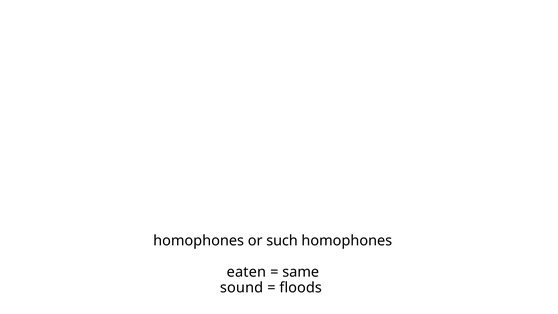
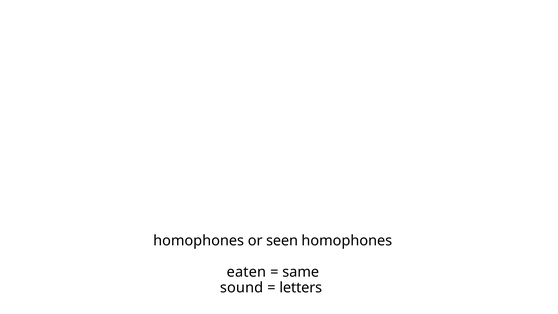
such: such -> seen
floods: floods -> letters
